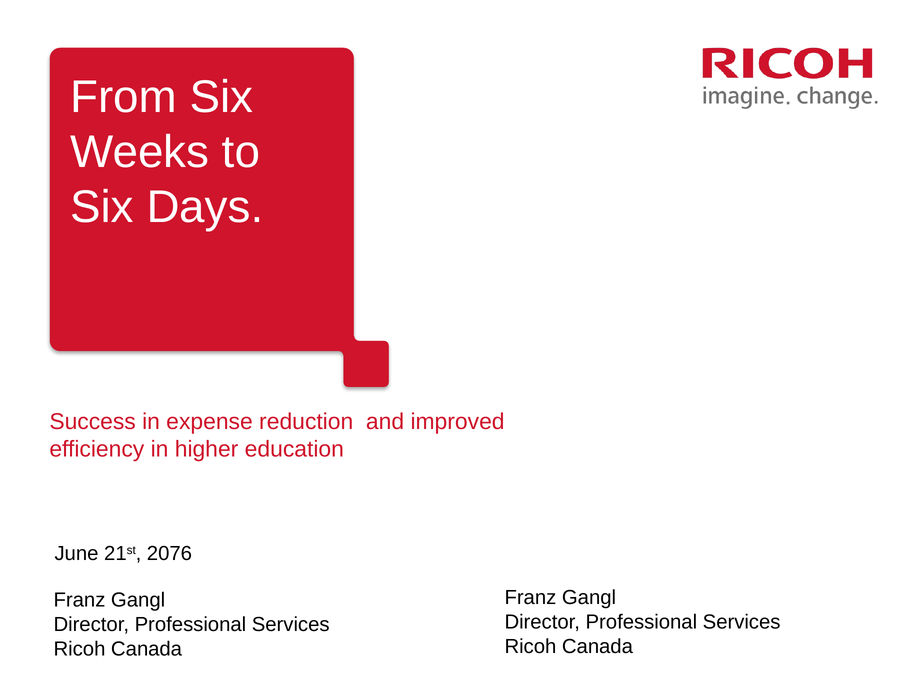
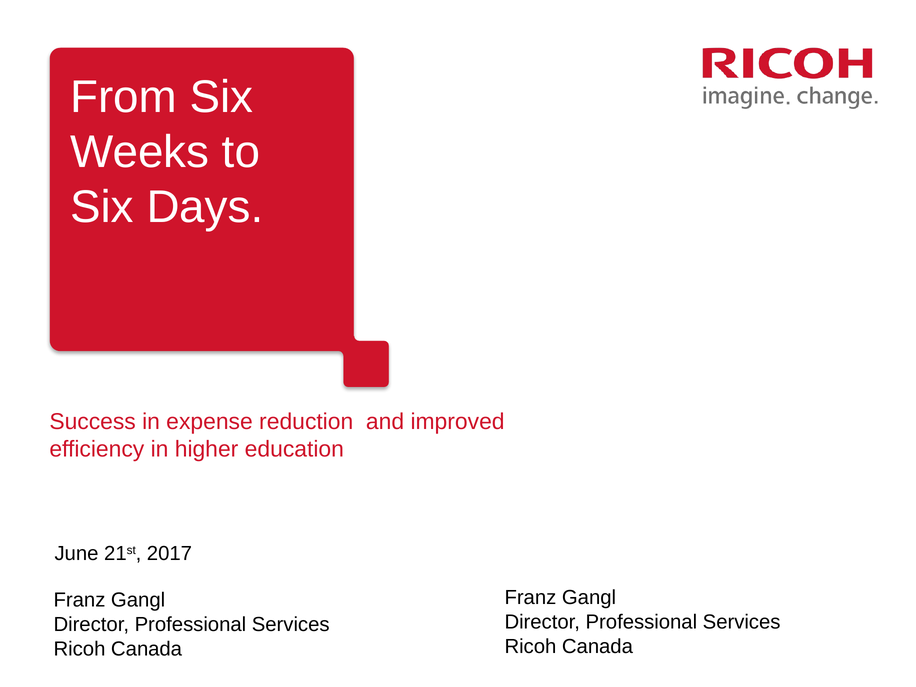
2076: 2076 -> 2017
